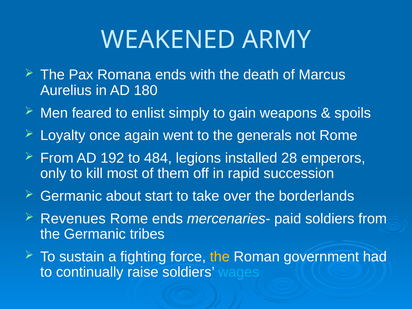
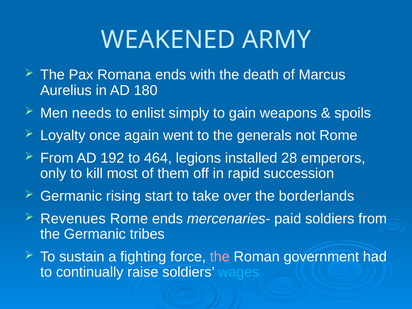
feared: feared -> needs
484: 484 -> 464
about: about -> rising
the at (220, 257) colour: yellow -> pink
